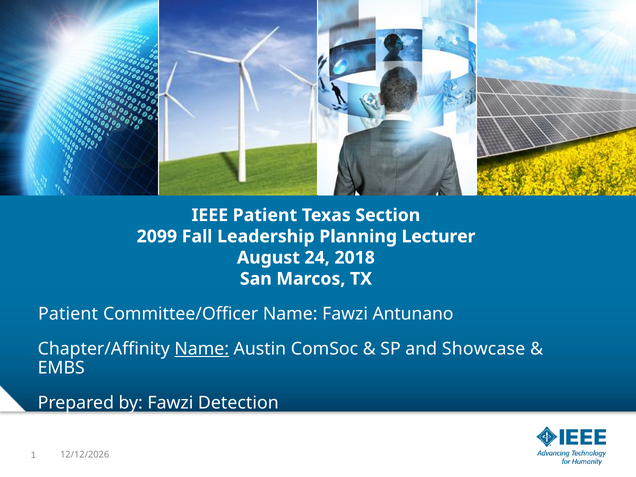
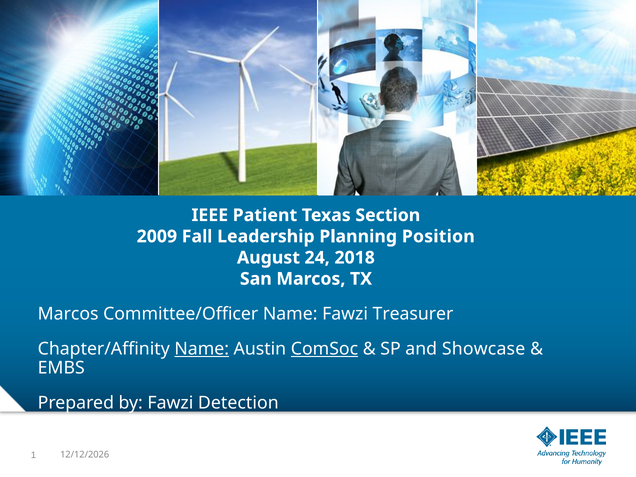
2099: 2099 -> 2009
Lecturer: Lecturer -> Position
Patient at (68, 314): Patient -> Marcos
Antunano: Antunano -> Treasurer
ComSoc underline: none -> present
